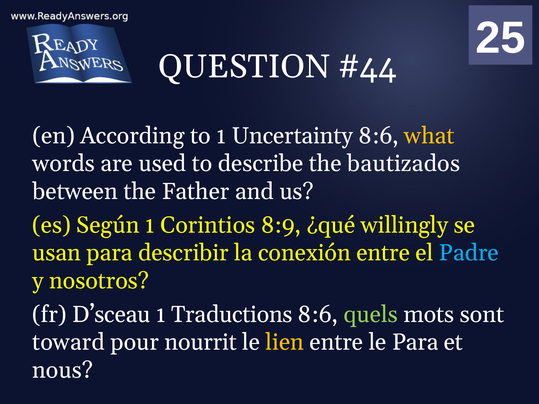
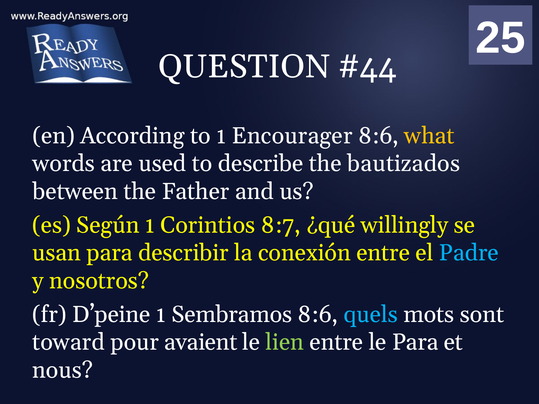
Uncertainty: Uncertainty -> Encourager
8:9: 8:9 -> 8:7
D’sceau: D’sceau -> D’peine
Traductions: Traductions -> Sembramos
quels colour: light green -> light blue
nourrit: nourrit -> avaient
lien colour: yellow -> light green
